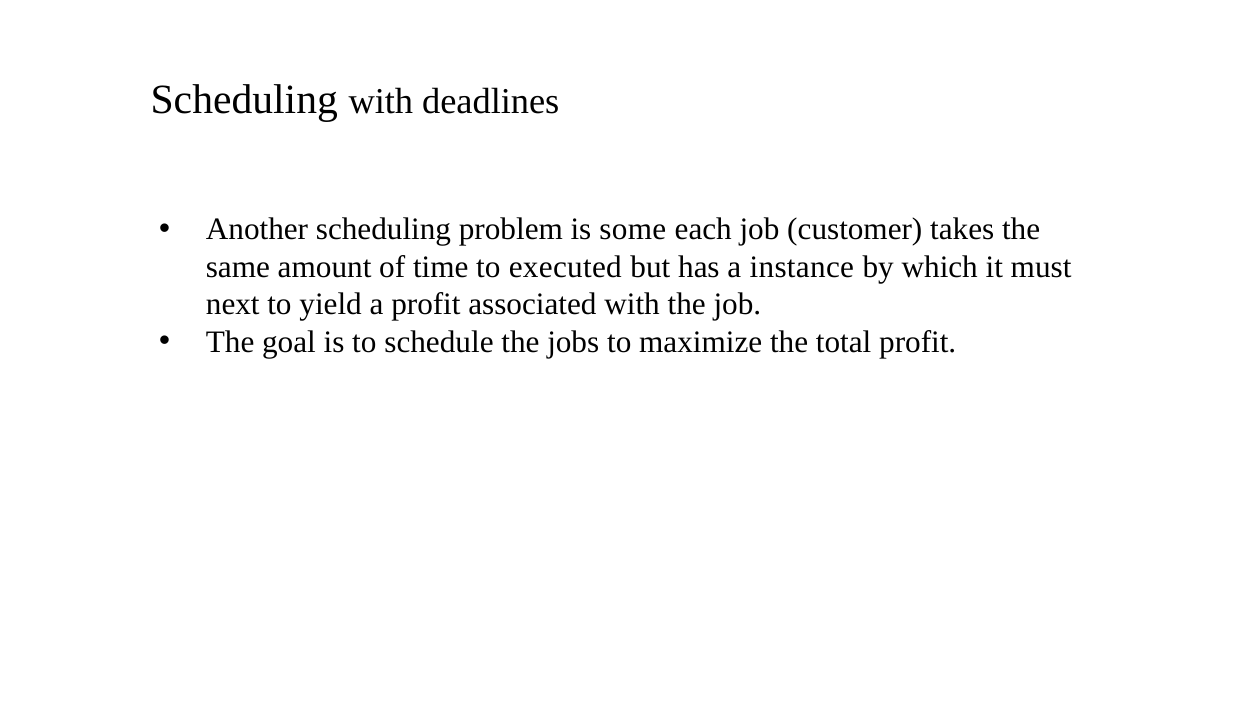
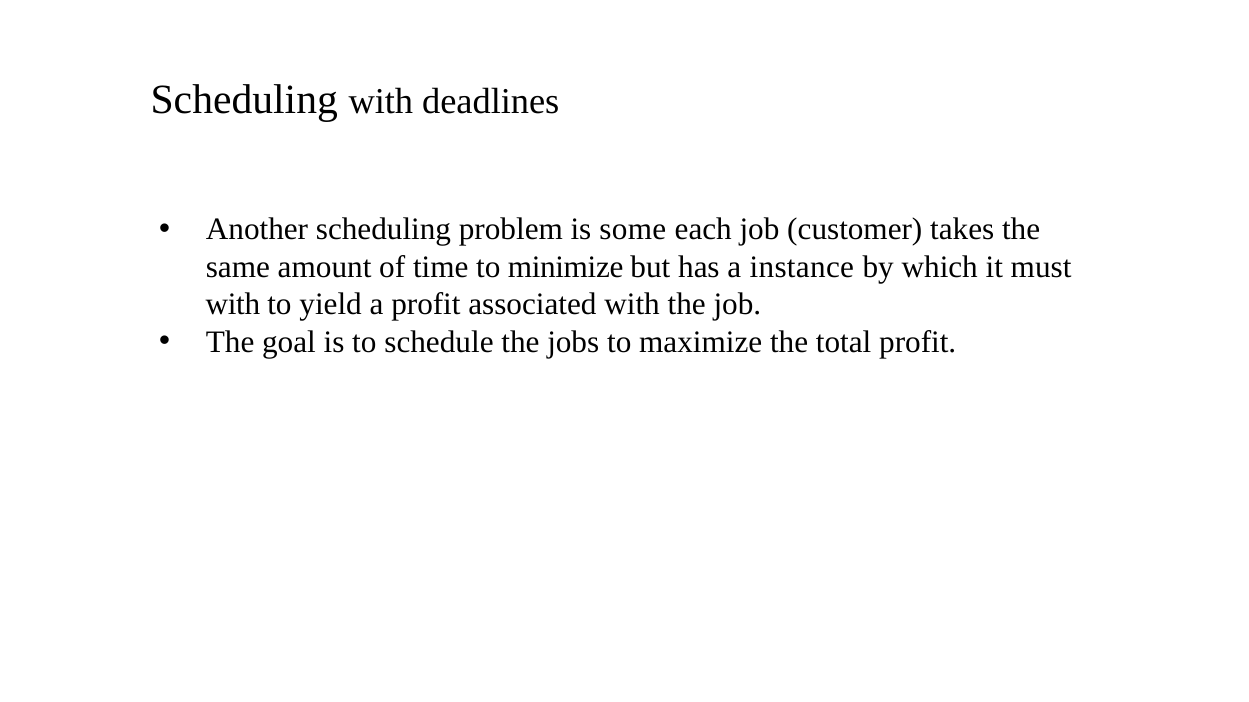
executed: executed -> minimize
next at (233, 305): next -> with
